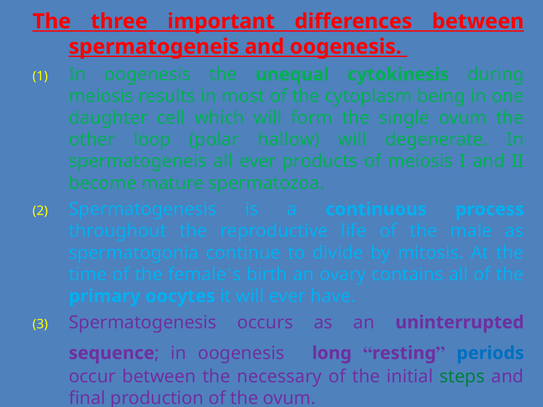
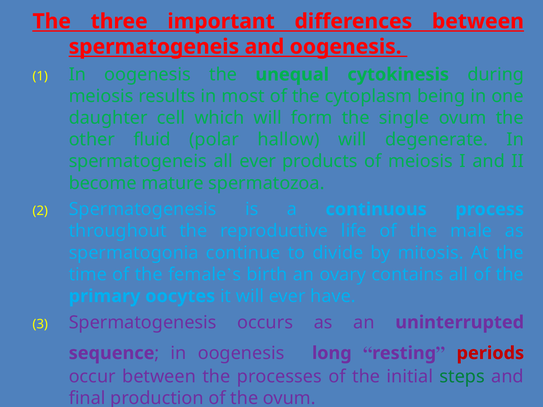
loop: loop -> fluid
periods colour: blue -> red
necessary: necessary -> processes
